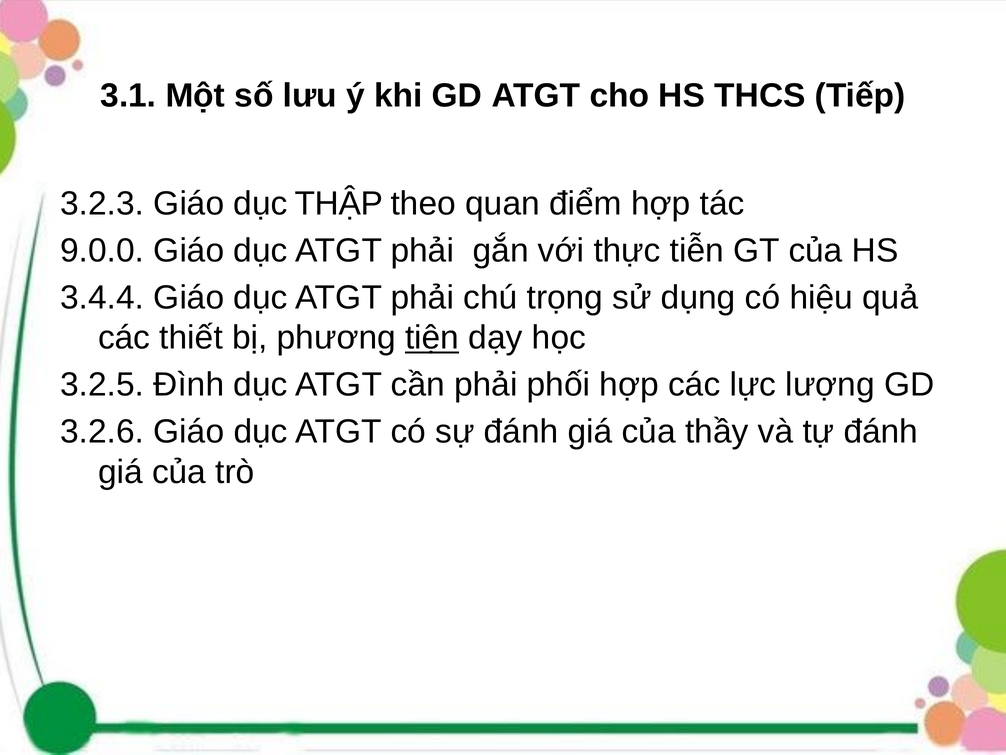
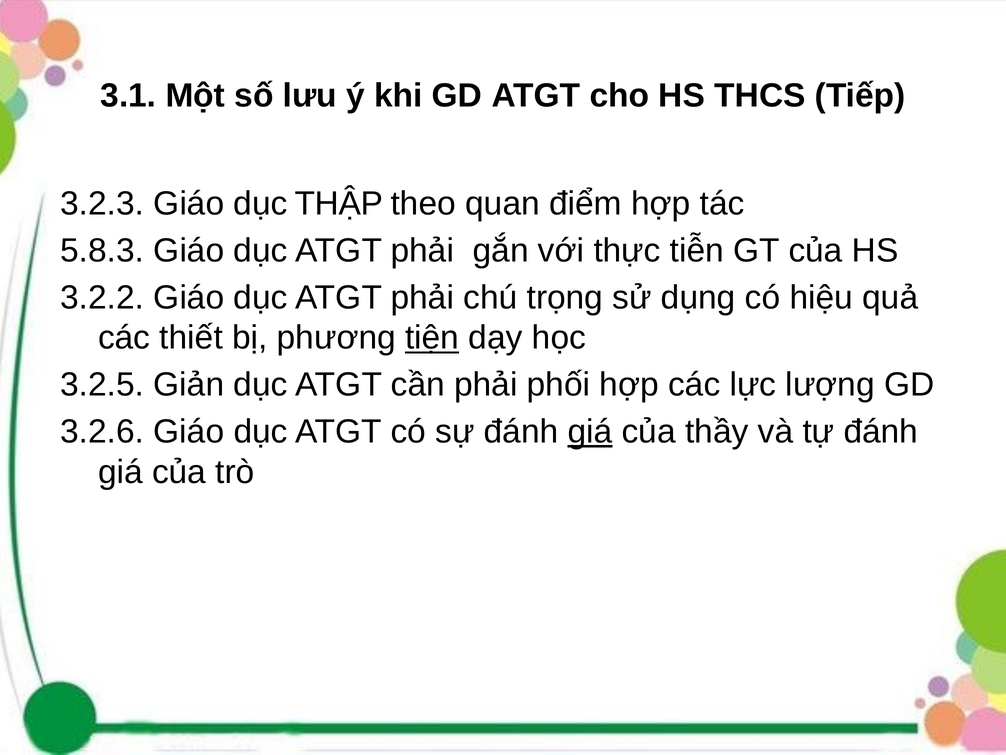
9.0.0: 9.0.0 -> 5.8.3
3.4.4: 3.4.4 -> 3.2.2
Đình: Đình -> Giản
giá at (590, 432) underline: none -> present
